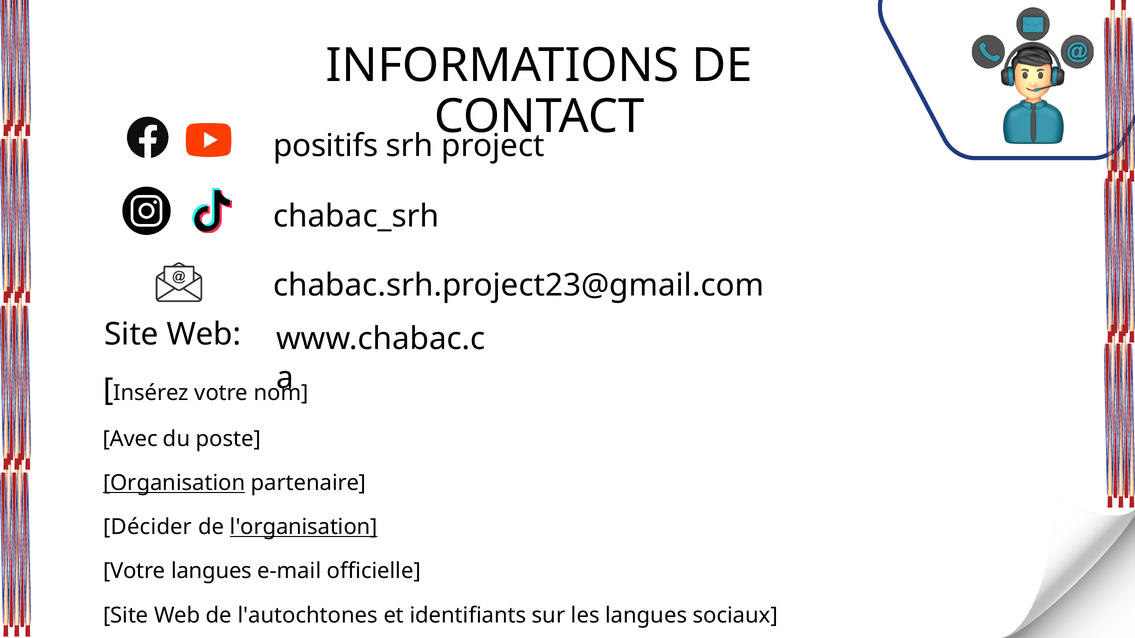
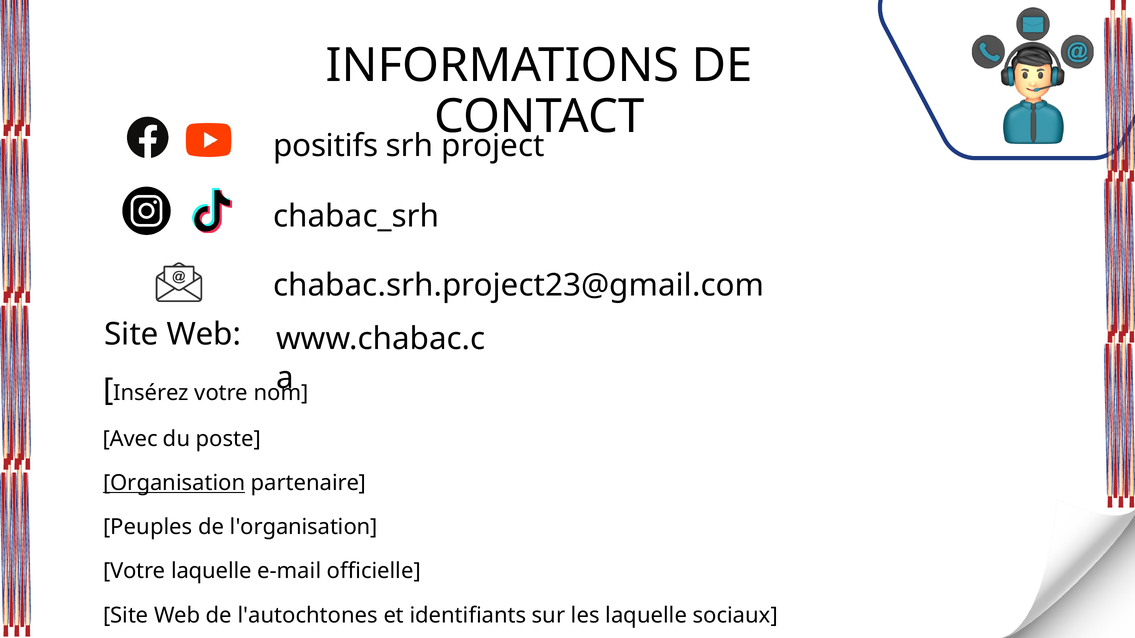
Décider: Décider -> Peuples
l'organisation underline: present -> none
Votre langues: langues -> laquelle
les langues: langues -> laquelle
